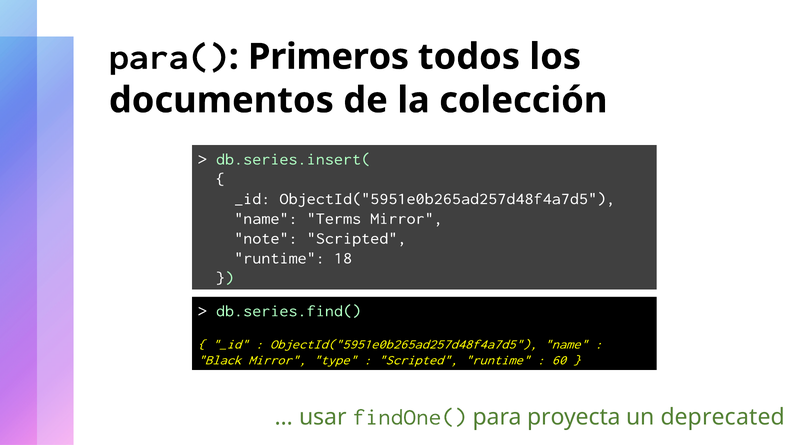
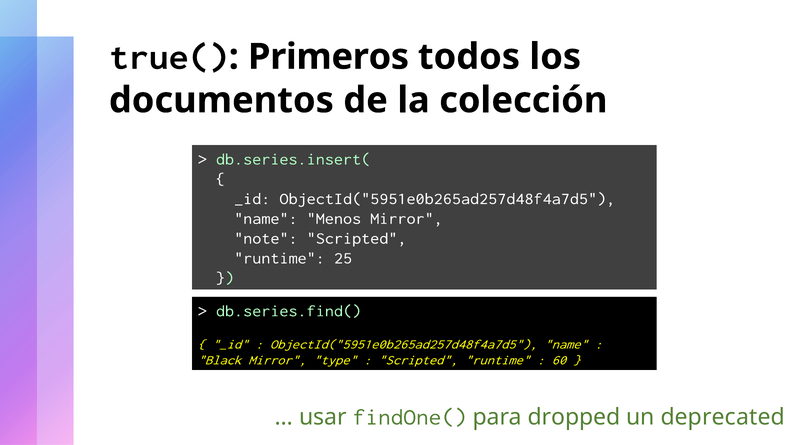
para(: para( -> true(
Terms: Terms -> Menos
18: 18 -> 25
proyecta: proyecta -> dropped
